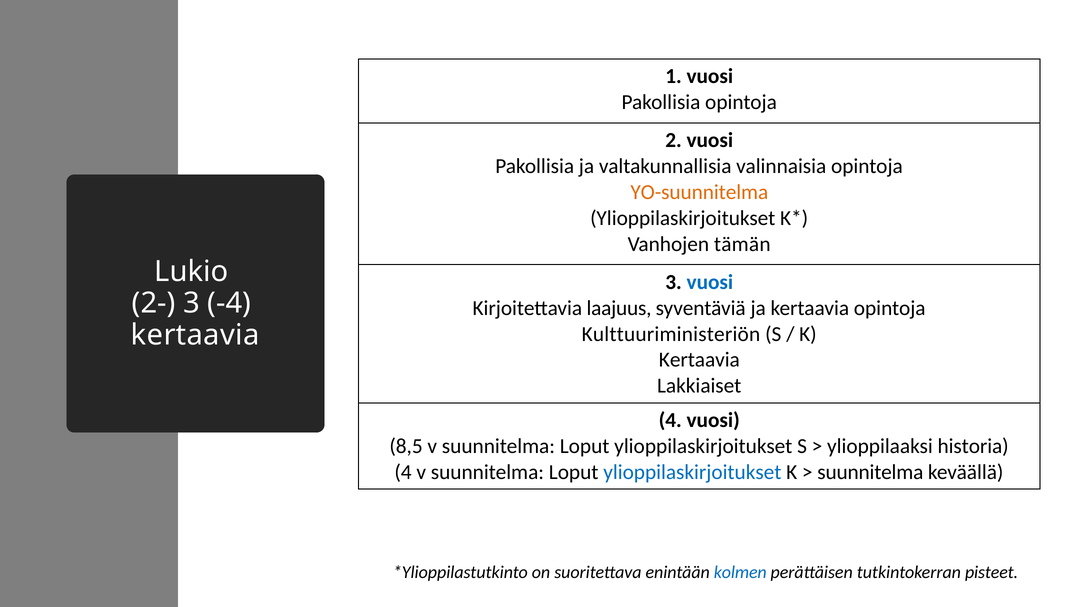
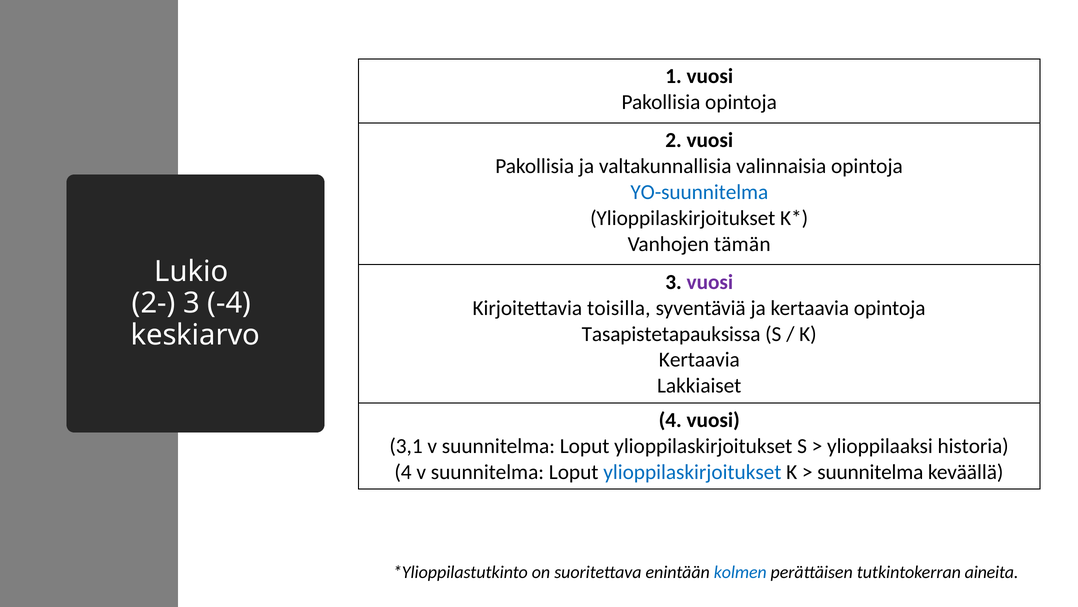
YO-suunnitelma colour: orange -> blue
vuosi at (710, 282) colour: blue -> purple
laajuus: laajuus -> toisilla
Kulttuuriministeriön: Kulttuuriministeriön -> Tasapistetapauksissa
kertaavia at (195, 335): kertaavia -> keskiarvo
8,5: 8,5 -> 3,1
pisteet: pisteet -> aineita
